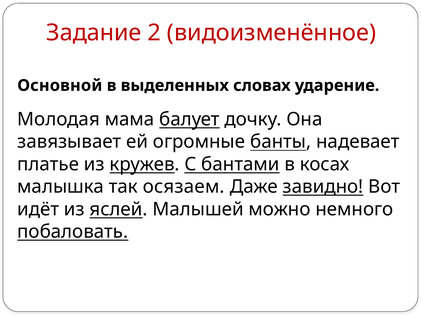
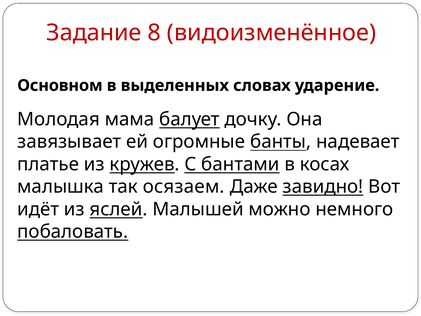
2: 2 -> 8
Основной: Основной -> Основном
